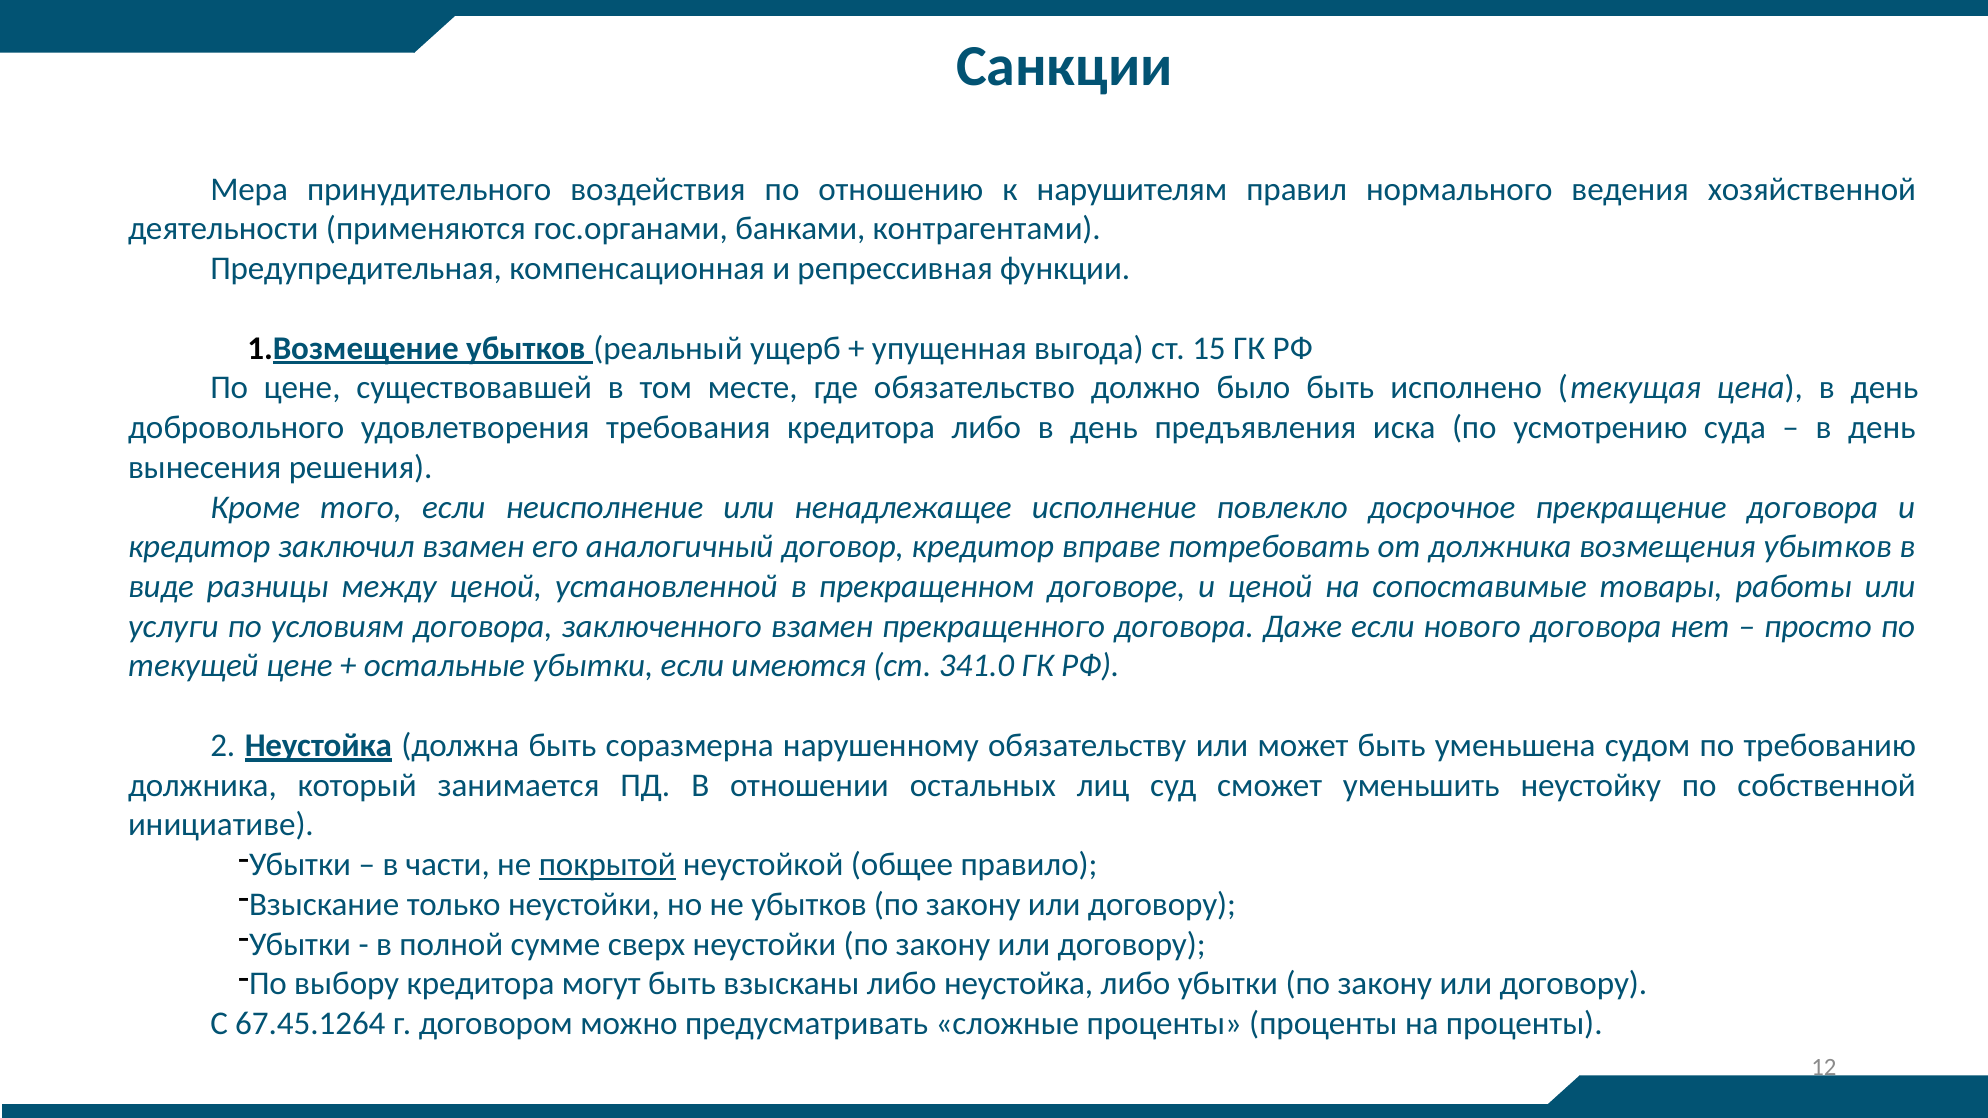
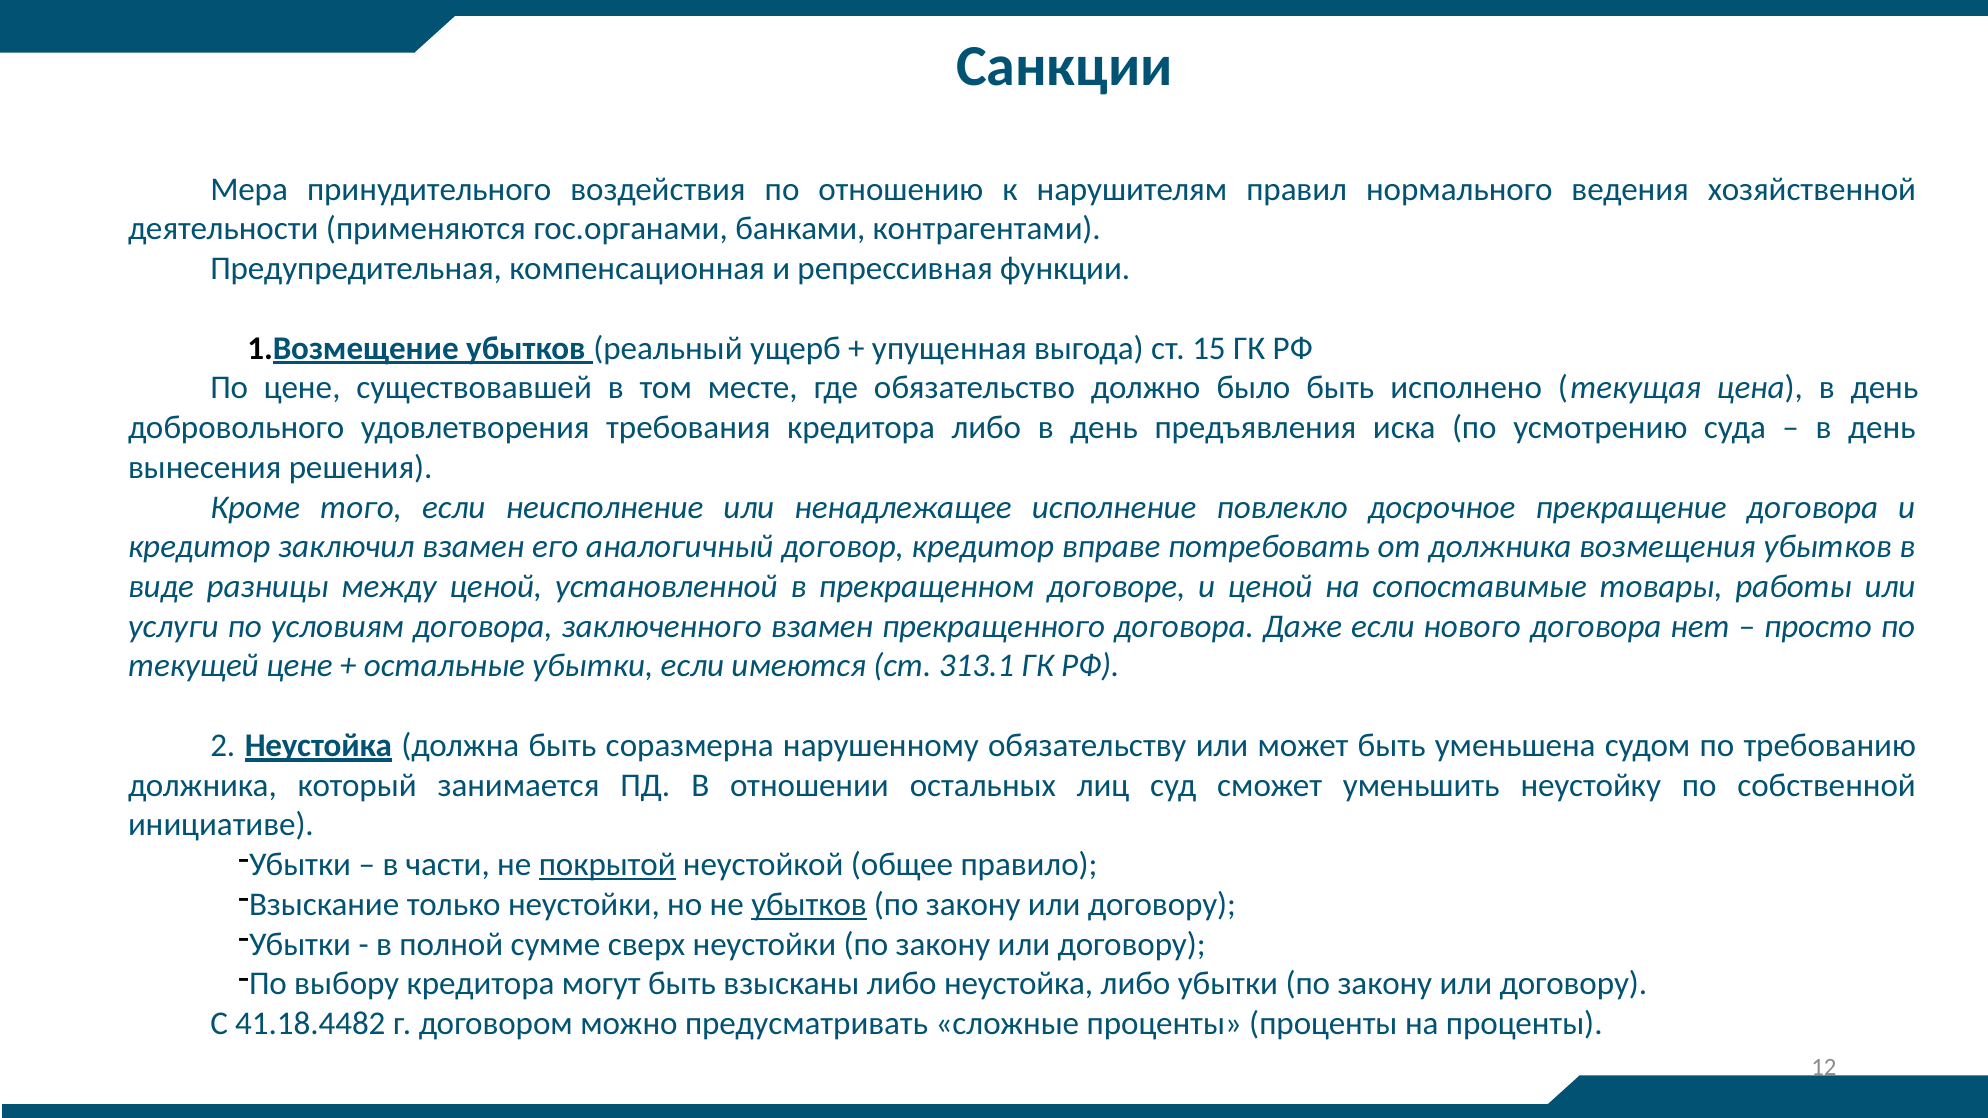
341.0: 341.0 -> 313.1
убытков at (809, 905) underline: none -> present
67.45.1264: 67.45.1264 -> 41.18.4482
